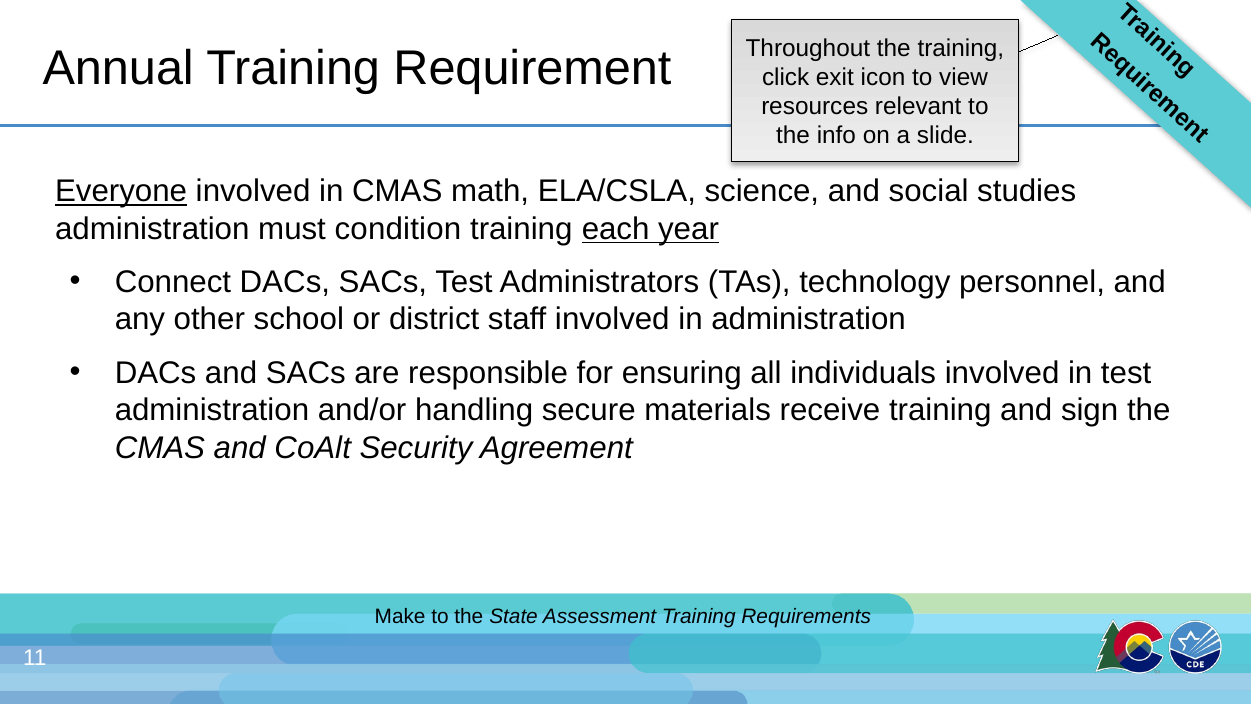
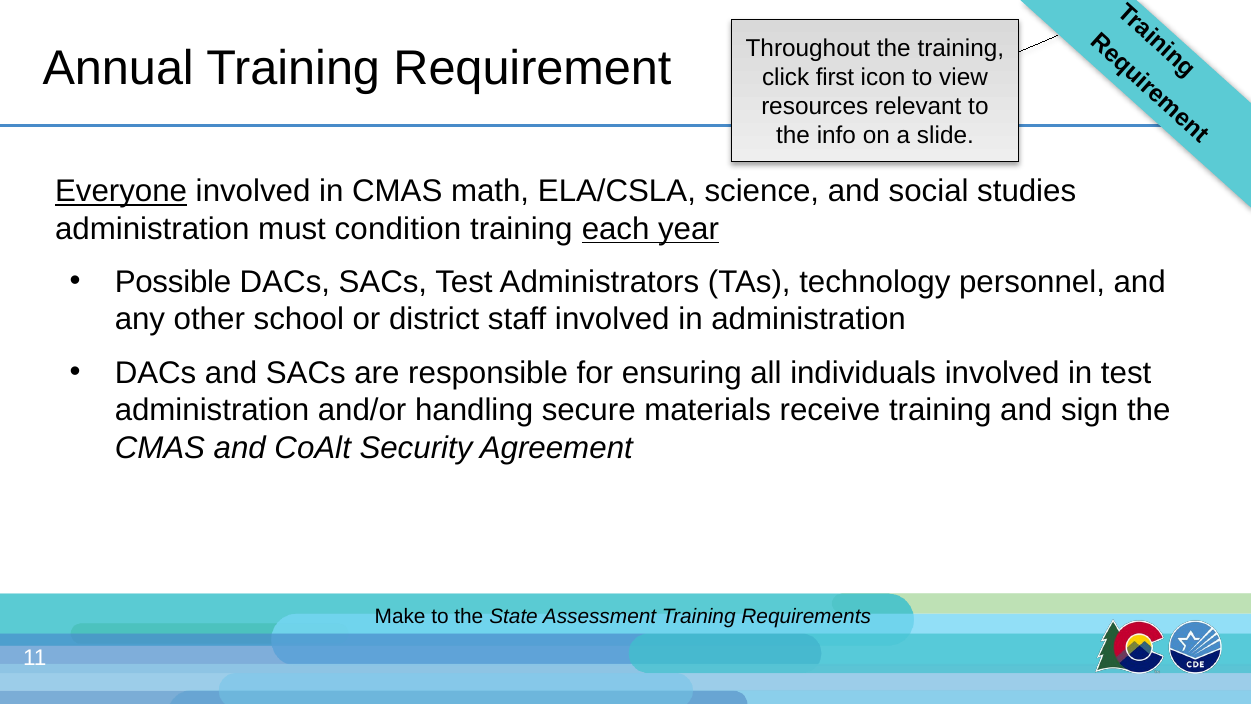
exit: exit -> first
Connect: Connect -> Possible
